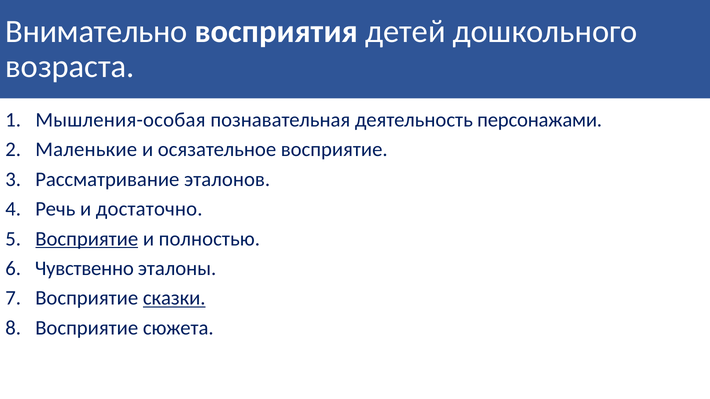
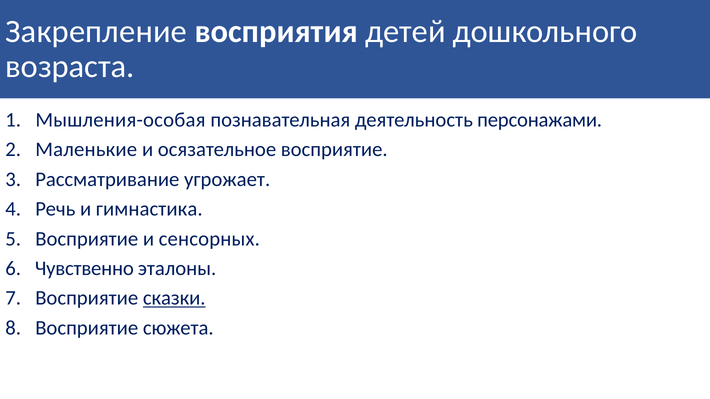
Внимательно: Внимательно -> Закрепление
эталонов: эталонов -> угрожает
достаточно: достаточно -> гимнастика
Восприятие at (87, 239) underline: present -> none
полностью: полностью -> сенсорных
